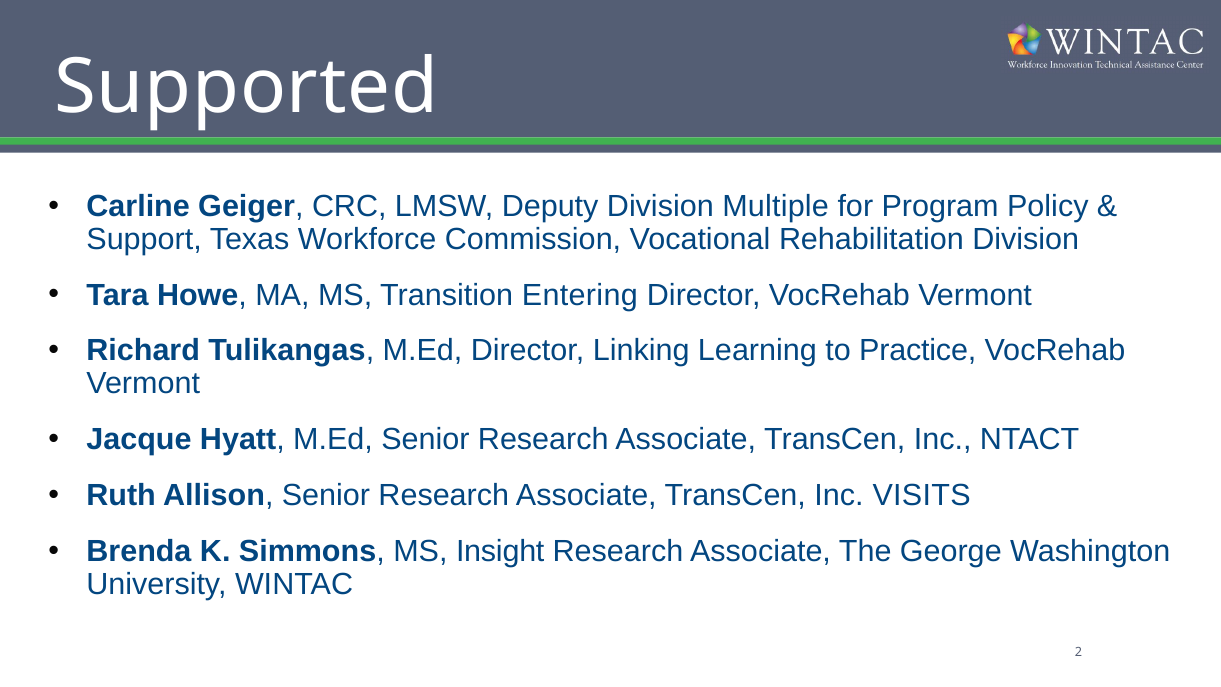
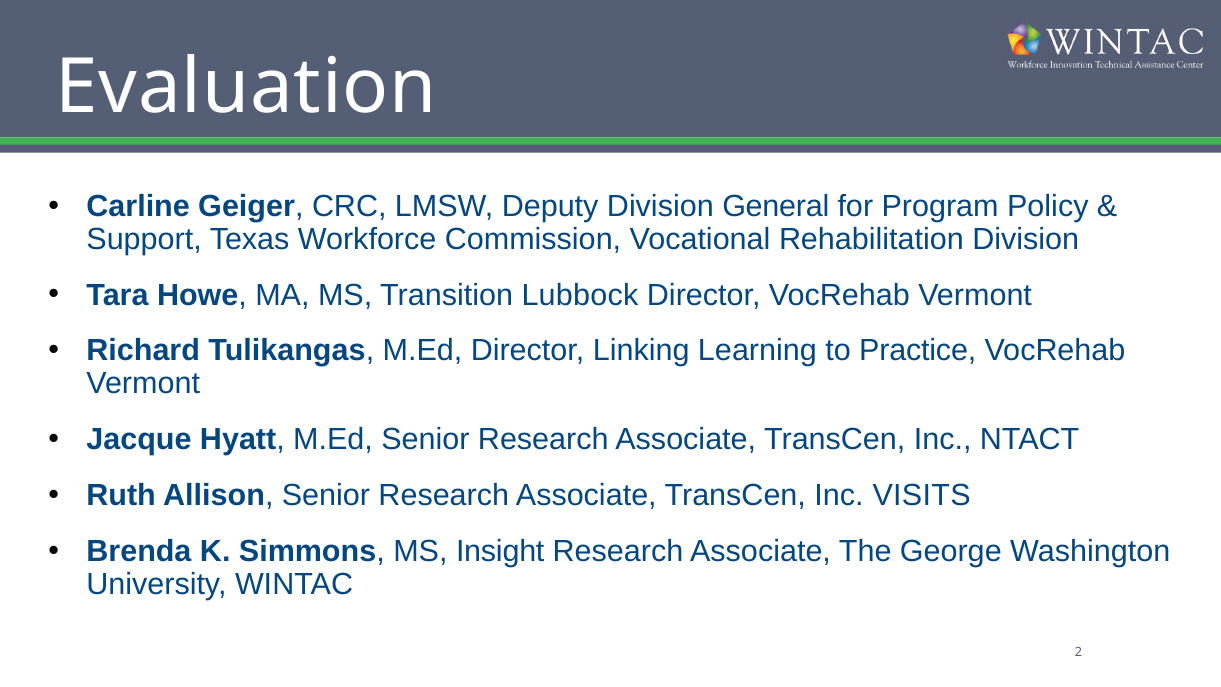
Supported: Supported -> Evaluation
Multiple: Multiple -> General
Entering: Entering -> Lubbock
